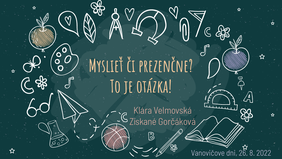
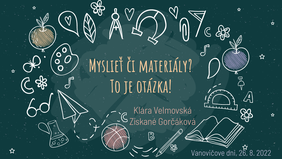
prezenčne: prezenčne -> materiály
